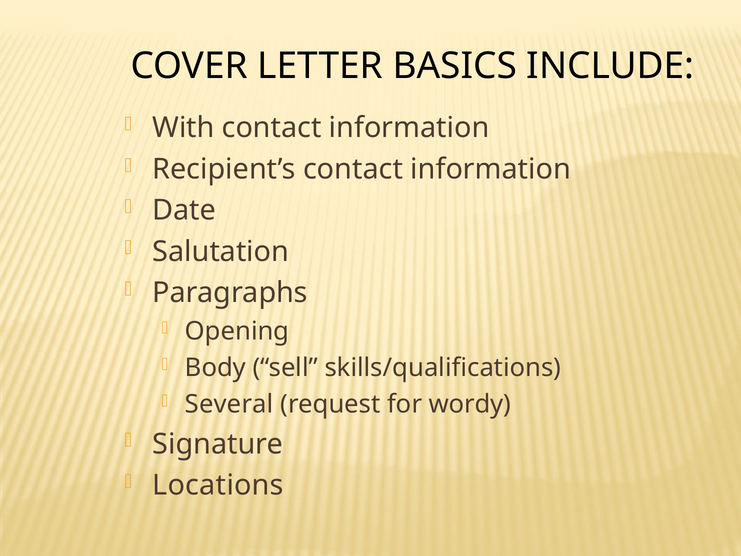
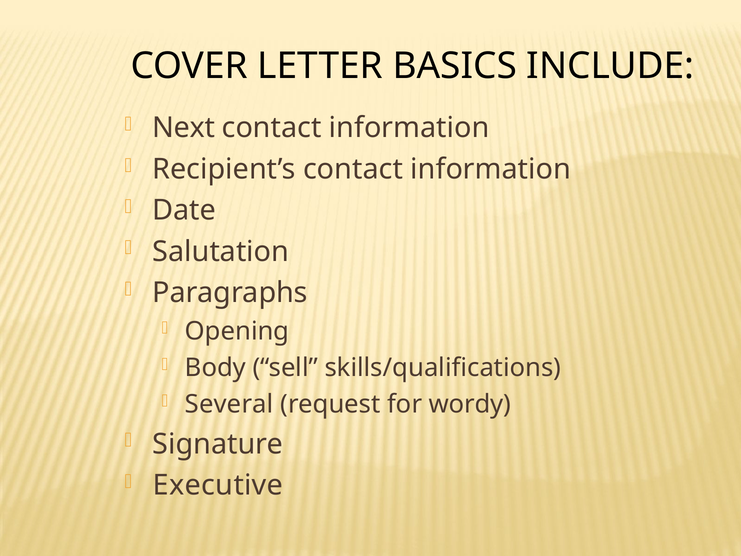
With: With -> Next
Locations: Locations -> Executive
